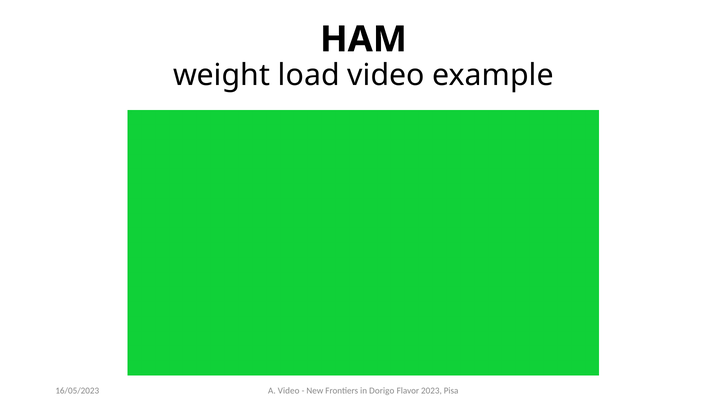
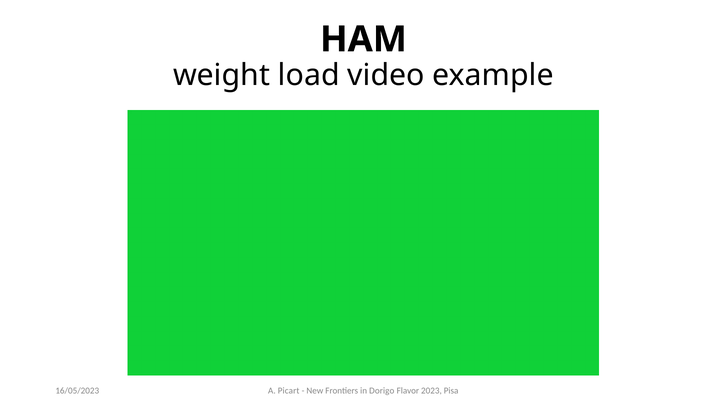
A Video: Video -> Picart
